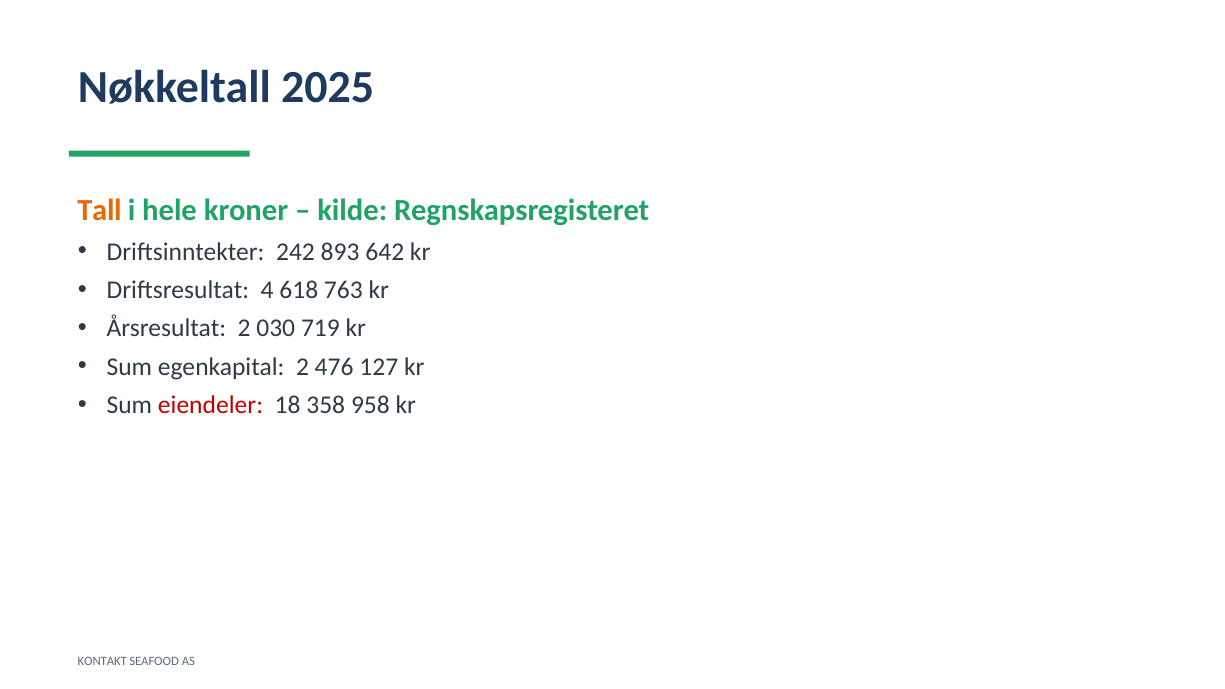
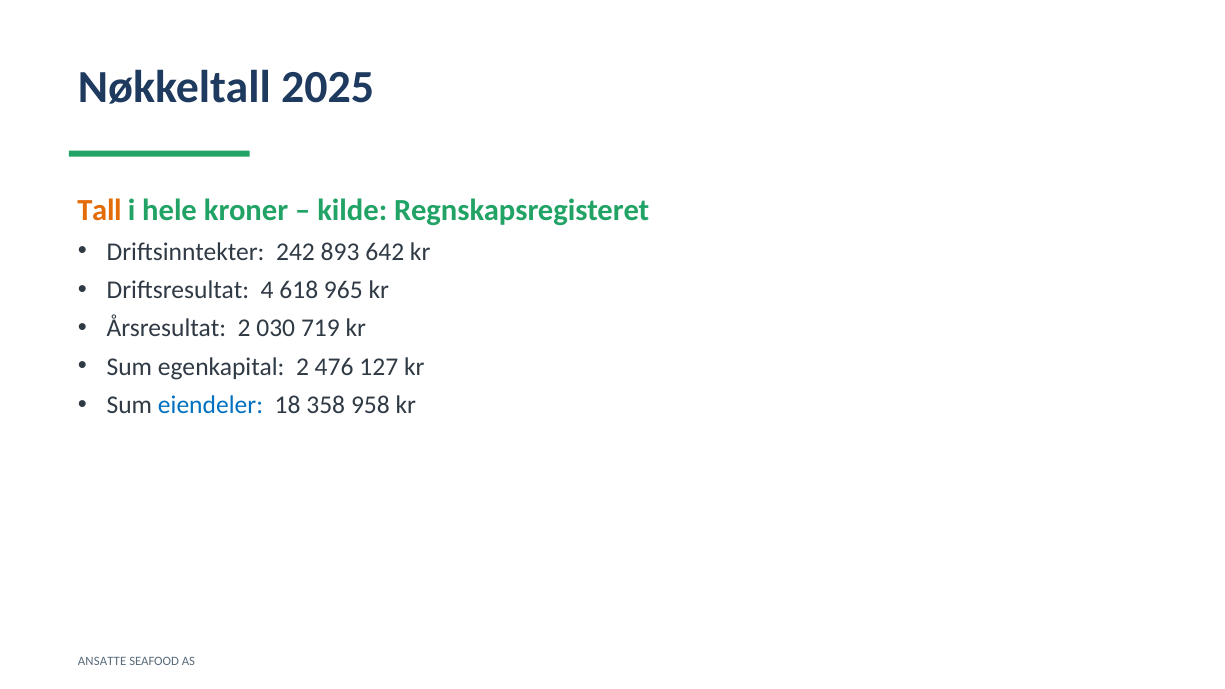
763: 763 -> 965
eiendeler colour: red -> blue
KONTAKT: KONTAKT -> ANSATTE
